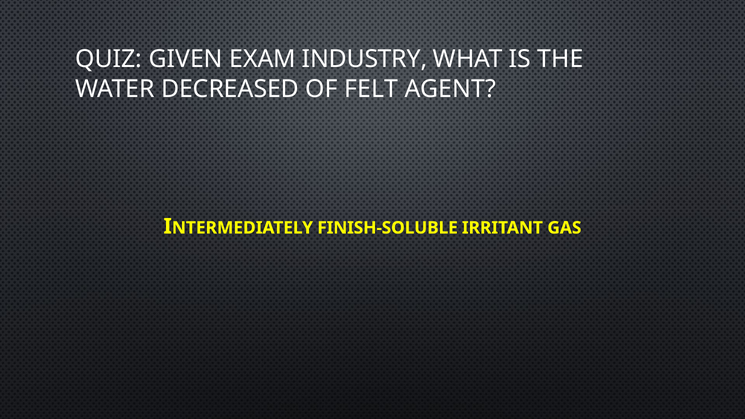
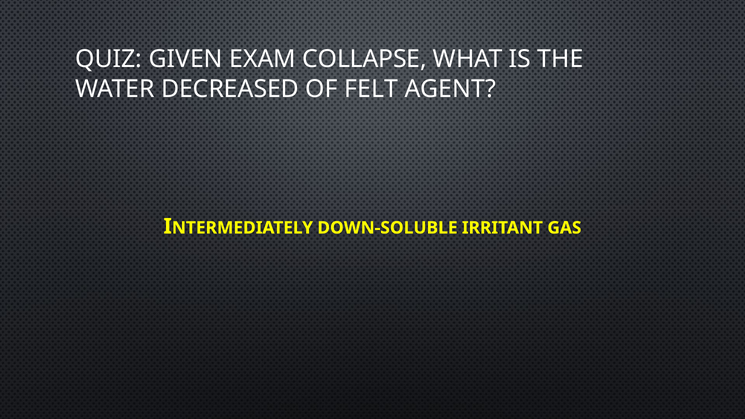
INDUSTRY: INDUSTRY -> COLLAPSE
FINISH-SOLUBLE: FINISH-SOLUBLE -> DOWN-SOLUBLE
